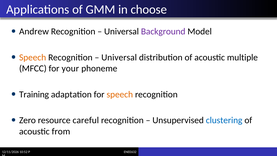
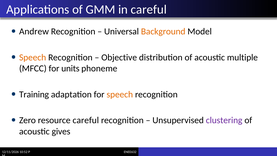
in choose: choose -> careful
Background colour: purple -> orange
Universal at (119, 57): Universal -> Objective
your: your -> units
clustering colour: blue -> purple
from: from -> gives
